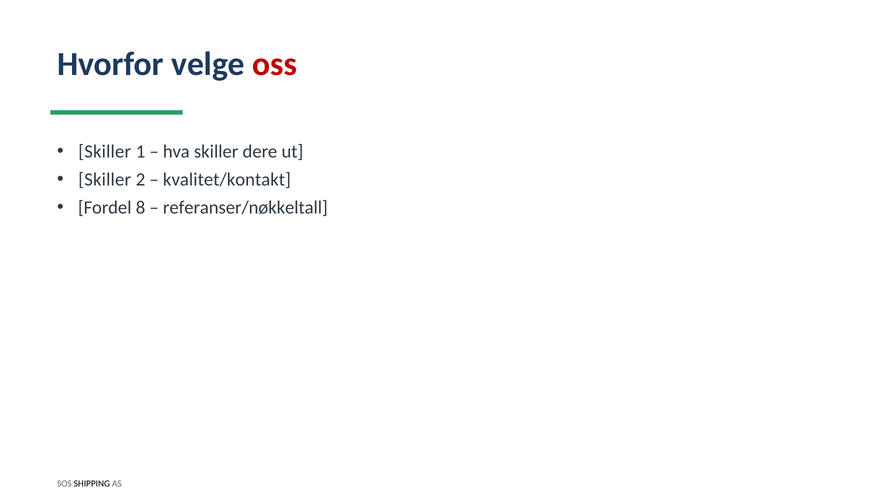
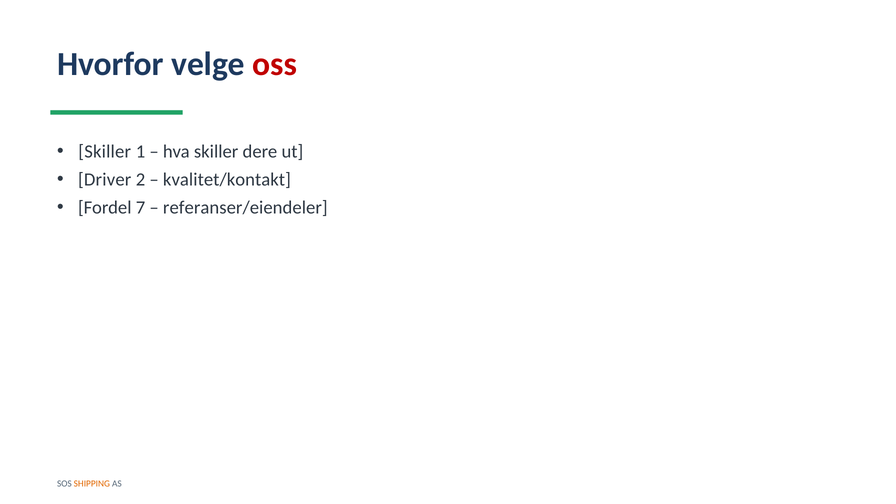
Skiller at (105, 180): Skiller -> Driver
8: 8 -> 7
referanser/nøkkeltall: referanser/nøkkeltall -> referanser/eiendeler
SHIPPING colour: black -> orange
